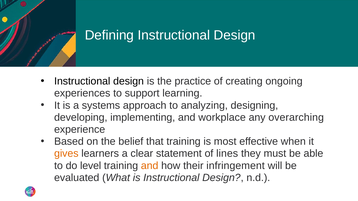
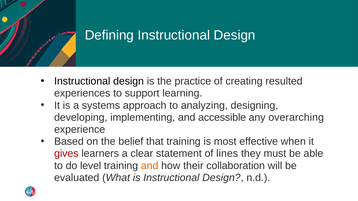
ongoing: ongoing -> resulted
workplace: workplace -> accessible
gives colour: orange -> red
infringement: infringement -> collaboration
